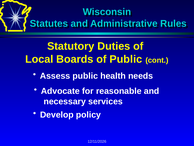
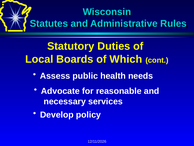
of Public: Public -> Which
